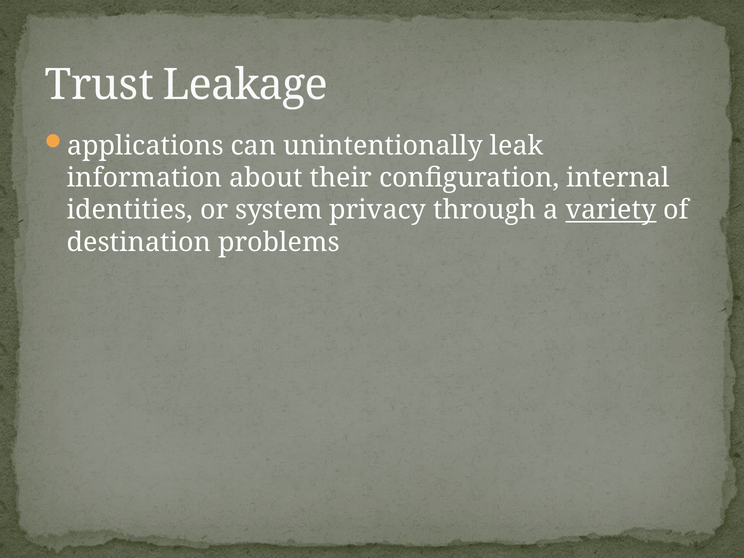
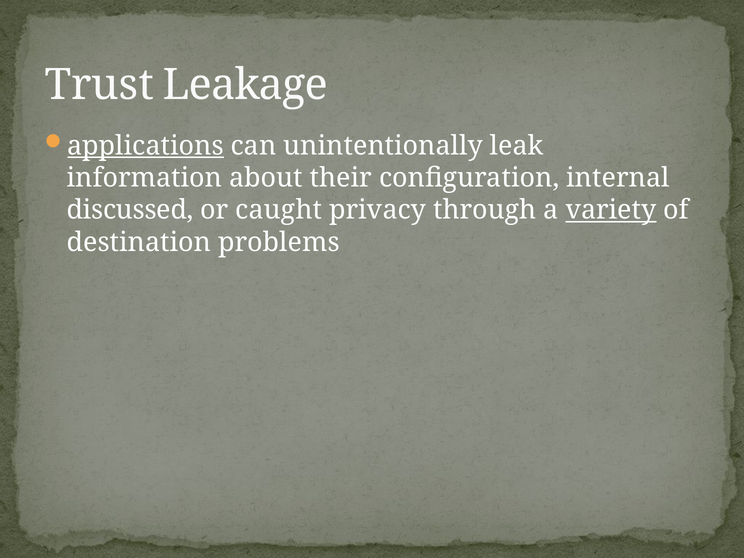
applications underline: none -> present
identities: identities -> discussed
system: system -> caught
